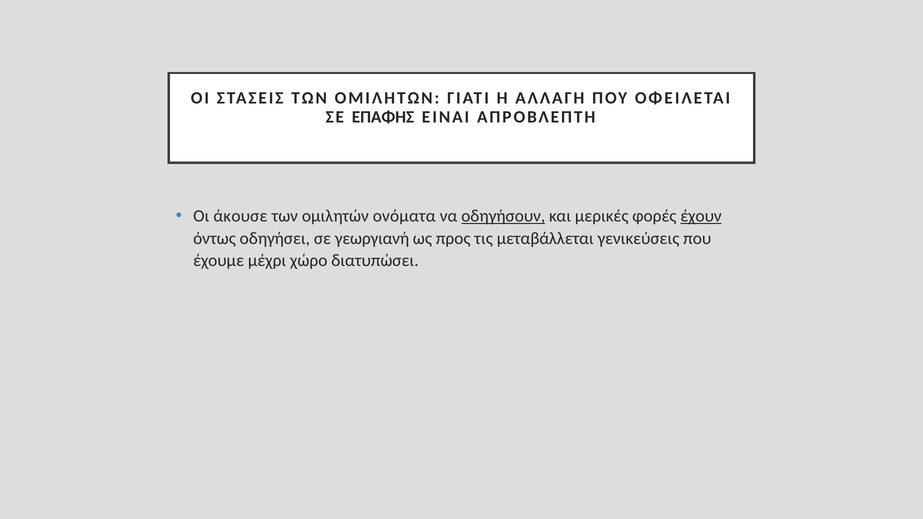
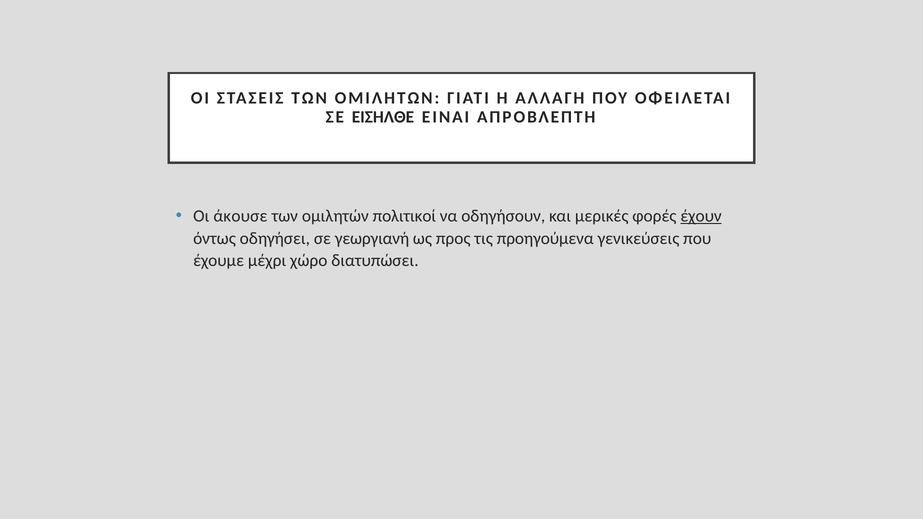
ΕΠΑΦΉΣ: ΕΠΑΦΉΣ -> ΕΙΣΉΛΘΕ
ονόματα: ονόματα -> πολιτικοί
οδηγήσουν underline: present -> none
μεταβάλλεται: μεταβάλλεται -> προηγούμενα
